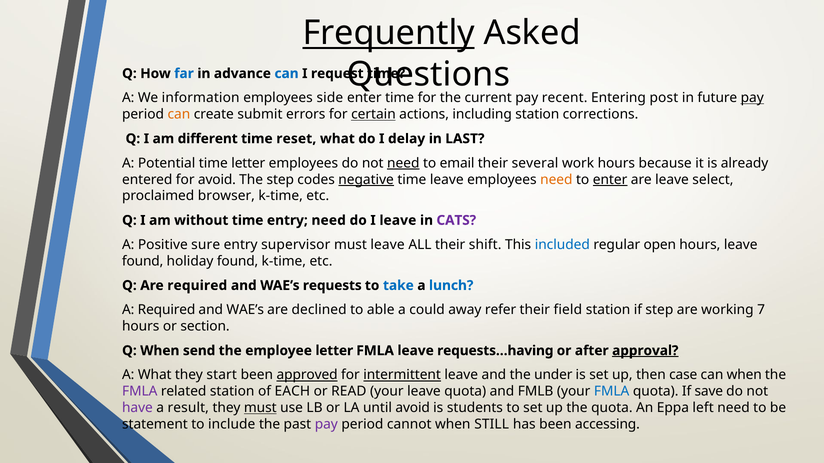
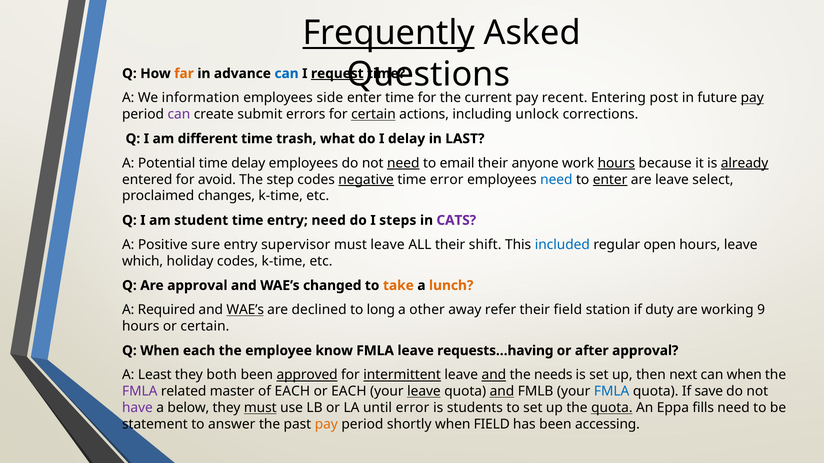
far colour: blue -> orange
request underline: none -> present
can at (179, 114) colour: orange -> purple
including station: station -> unlock
reset: reset -> trash
time letter: letter -> delay
several: several -> anyone
hours at (616, 163) underline: none -> present
already underline: none -> present
time leave: leave -> error
need at (556, 180) colour: orange -> blue
browser: browser -> changes
without: without -> student
I leave: leave -> steps
found at (143, 261): found -> which
holiday found: found -> codes
Are required: required -> approval
requests: requests -> changed
take colour: blue -> orange
lunch colour: blue -> orange
WAE’s at (245, 310) underline: none -> present
able: able -> long
could: could -> other
if step: step -> duty
7: 7 -> 9
or section: section -> certain
When send: send -> each
employee letter: letter -> know
approval at (645, 351) underline: present -> none
A What: What -> Least
start: start -> both
and at (494, 375) underline: none -> present
under: under -> needs
case: case -> next
related station: station -> master
or READ: READ -> EACH
leave at (424, 392) underline: none -> present
and at (502, 392) underline: none -> present
result: result -> below
until avoid: avoid -> error
quota at (612, 408) underline: none -> present
left: left -> fills
include: include -> answer
pay at (326, 425) colour: purple -> orange
cannot: cannot -> shortly
when STILL: STILL -> FIELD
